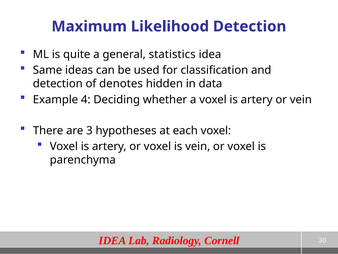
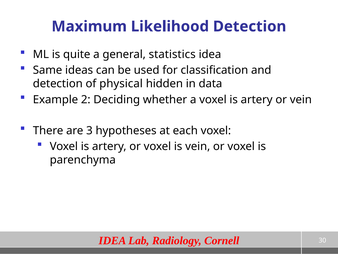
denotes: denotes -> physical
4: 4 -> 2
